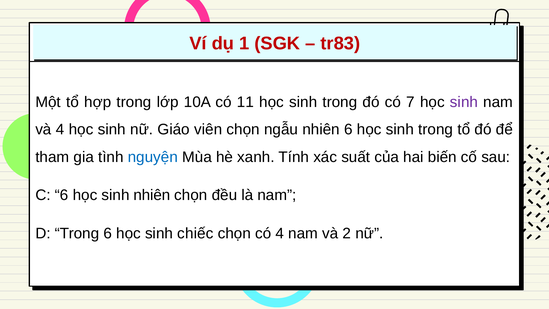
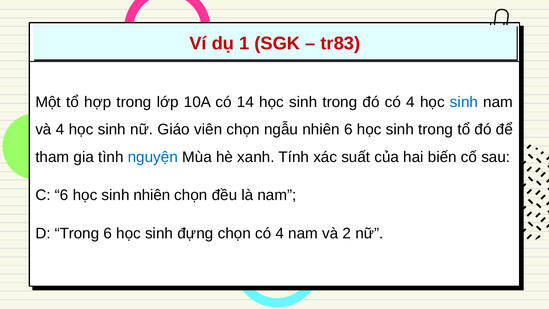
11: 11 -> 14
đó có 7: 7 -> 4
sinh at (464, 102) colour: purple -> blue
chiếc: chiếc -> đựng
